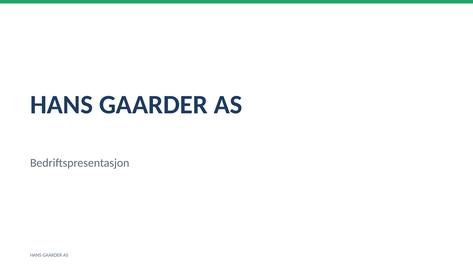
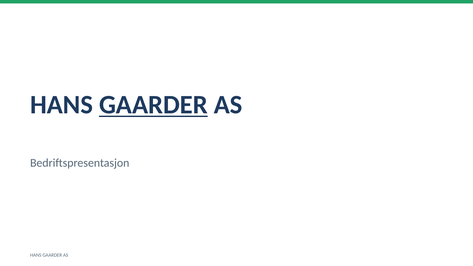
GAARDER at (153, 105) underline: none -> present
